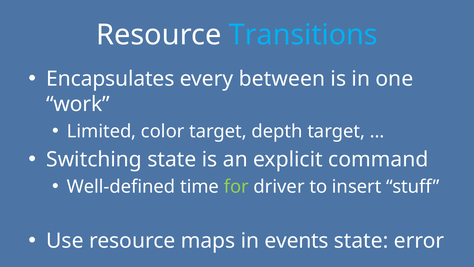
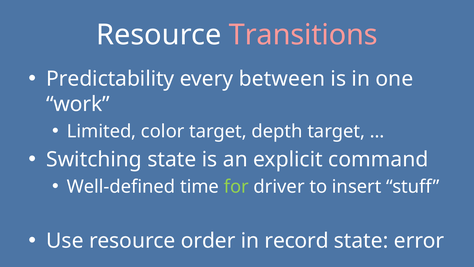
Transitions colour: light blue -> pink
Encapsulates: Encapsulates -> Predictability
maps: maps -> order
events: events -> record
